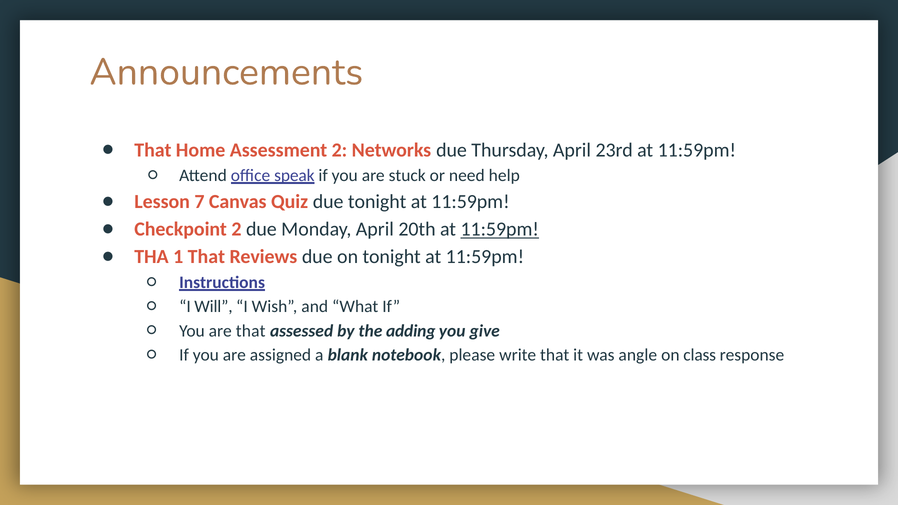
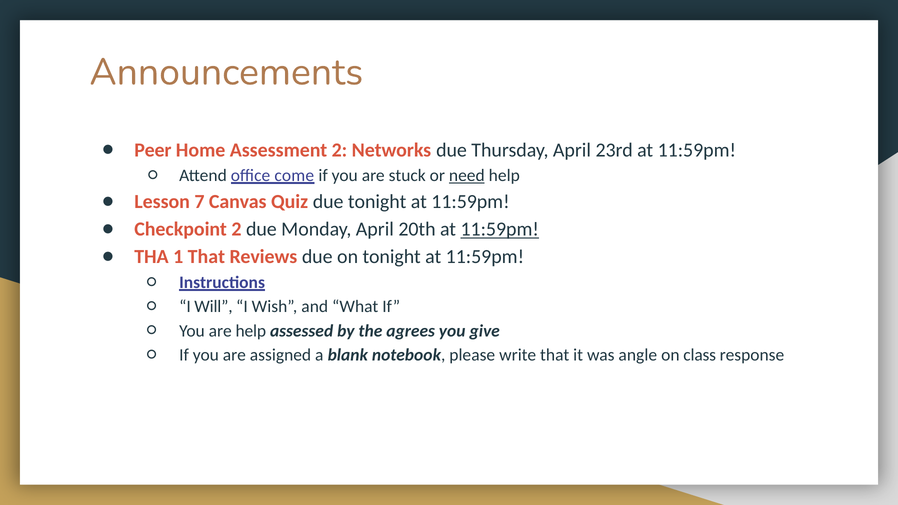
That at (153, 150): That -> Peer
speak: speak -> come
need underline: none -> present
are that: that -> help
adding: adding -> agrees
